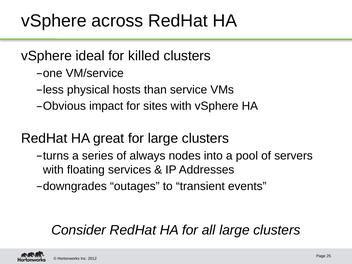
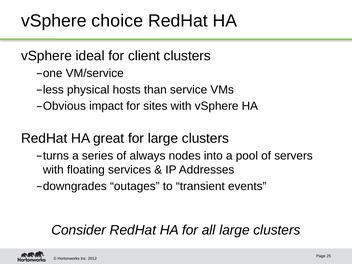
across: across -> choice
killed: killed -> client
